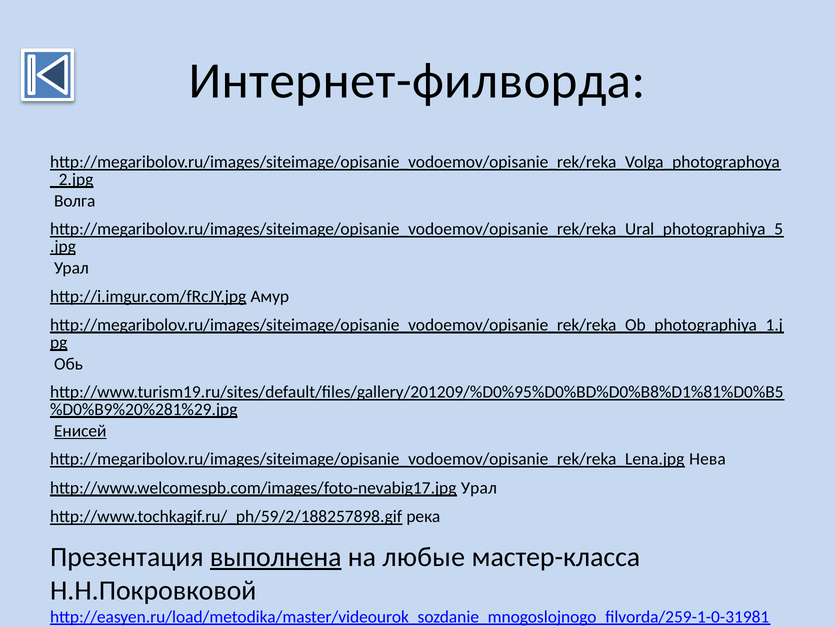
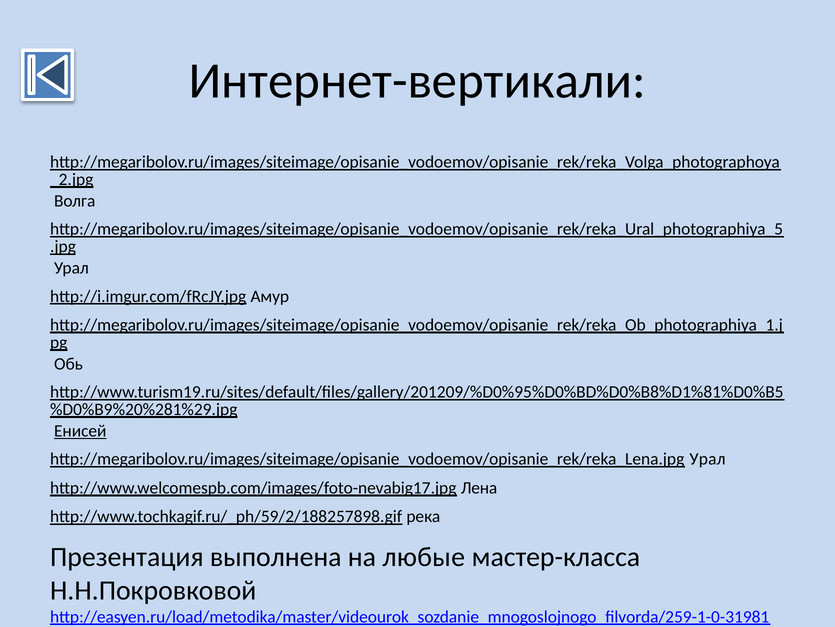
Интернет-филворда: Интернет-филворда -> Интернет-вертикали
http://megaribolov.ru/images/siteimage/opisanie_vodoemov/opisanie_rek/reka_Lena.jpg Нева: Нева -> Урал
http://www.welcomespb.com/images/foto-nevabig17.jpg Урал: Урал -> Лена
выполнена underline: present -> none
